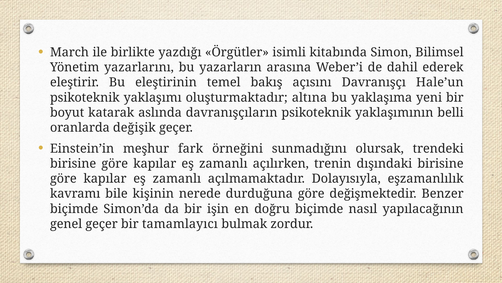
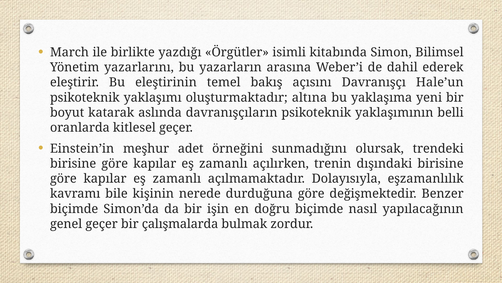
değişik: değişik -> kitlesel
fark: fark -> adet
tamamlayıcı: tamamlayıcı -> çalışmalarda
